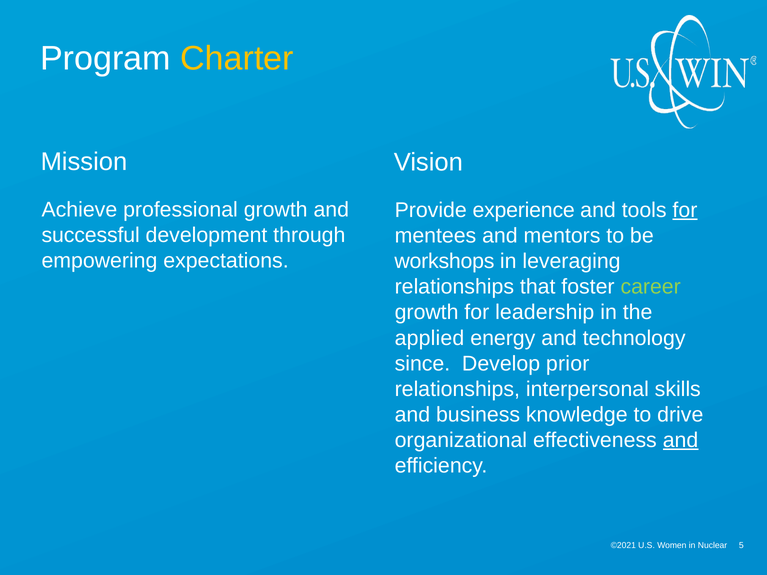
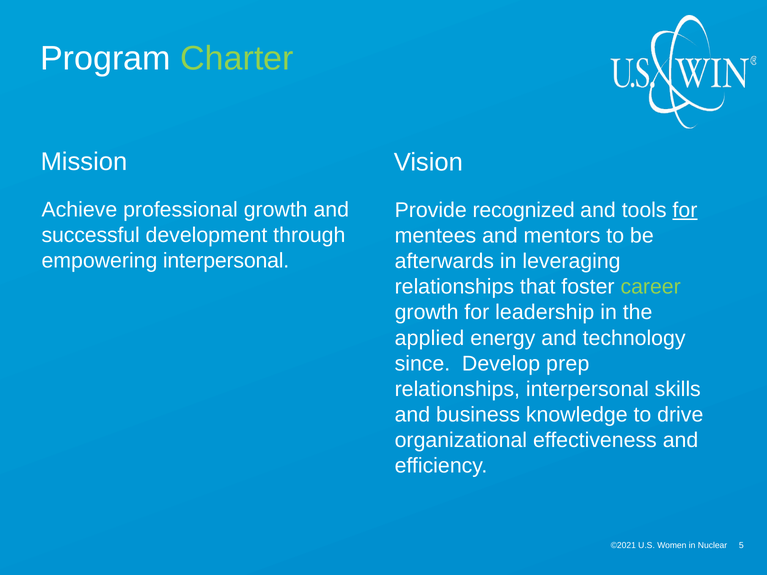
Charter colour: yellow -> light green
experience: experience -> recognized
empowering expectations: expectations -> interpersonal
workshops: workshops -> afterwards
prior: prior -> prep
and at (681, 440) underline: present -> none
